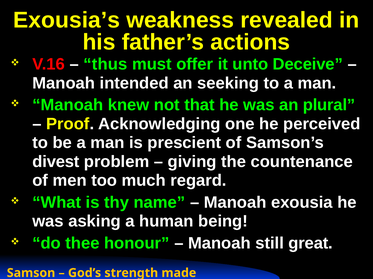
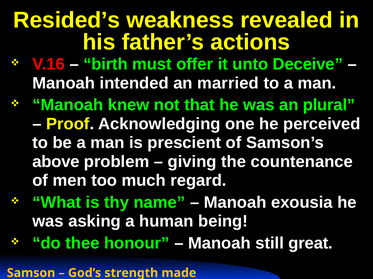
Exousia’s: Exousia’s -> Resided’s
thus: thus -> birth
seeking: seeking -> married
divest: divest -> above
